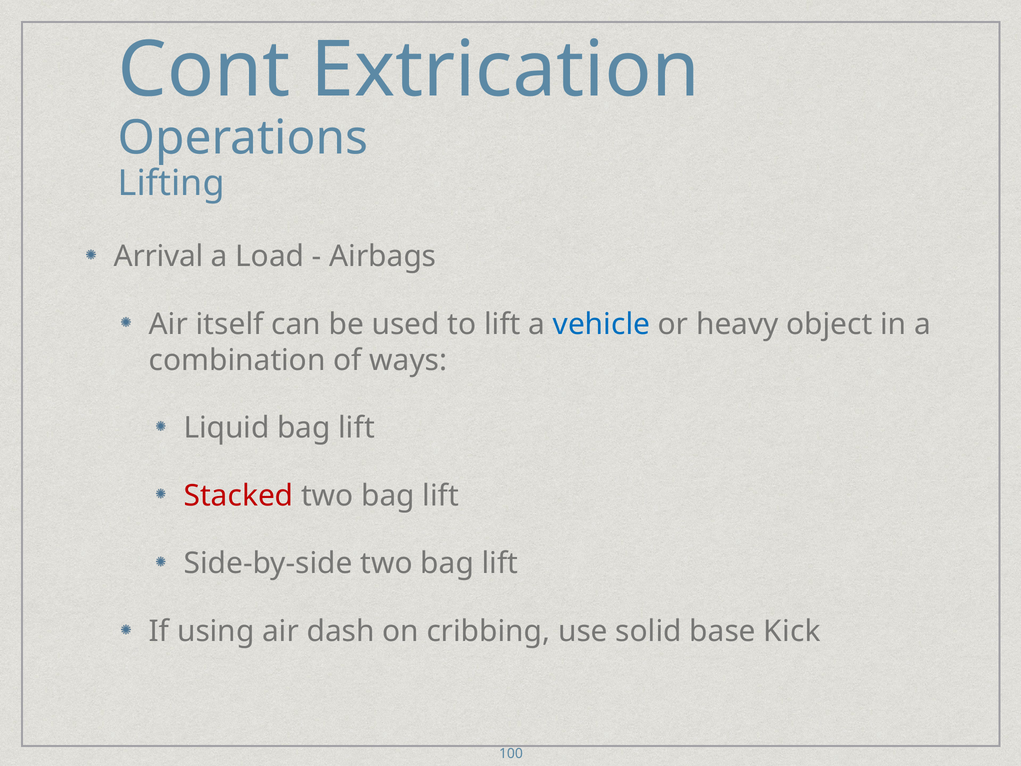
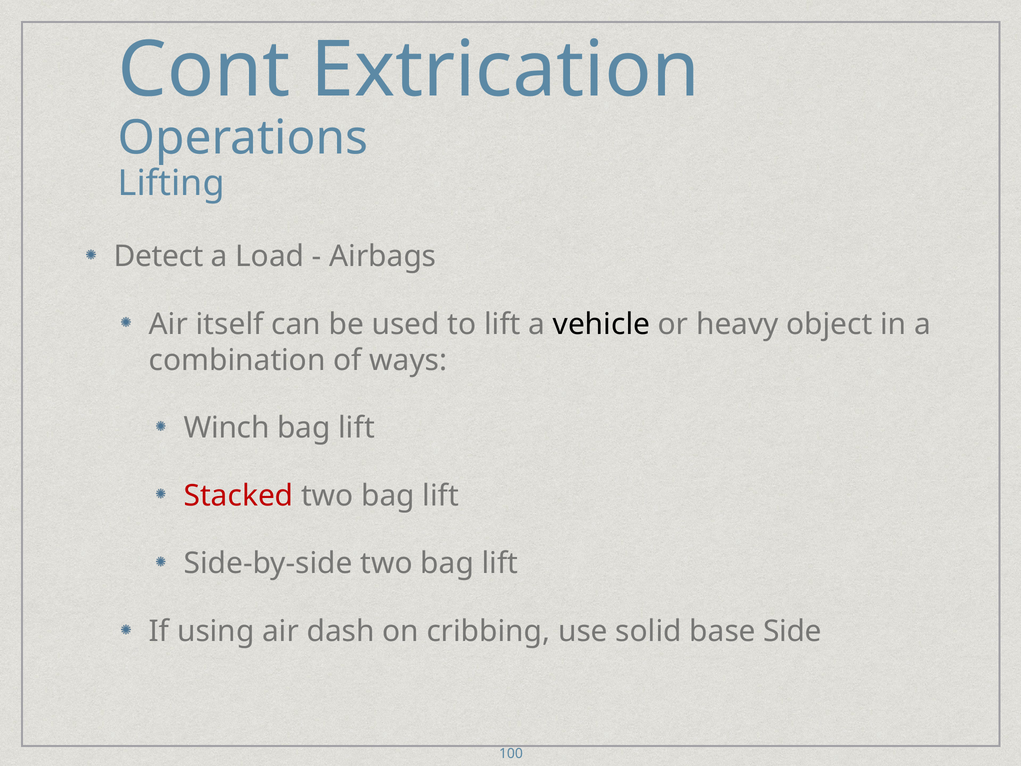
Arrival: Arrival -> Detect
vehicle colour: blue -> black
Liquid: Liquid -> Winch
Kick: Kick -> Side
